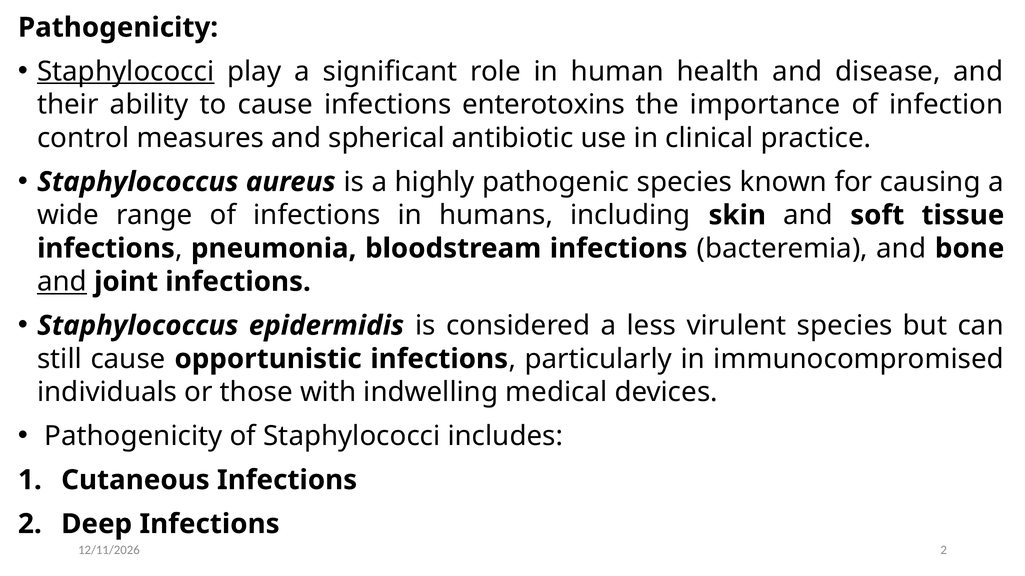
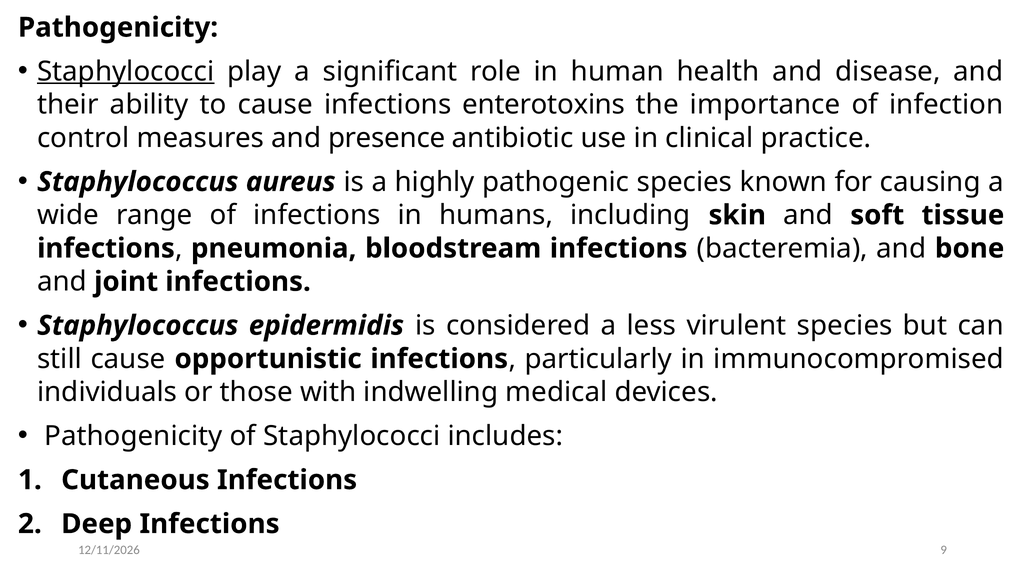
spherical: spherical -> presence
and at (62, 282) underline: present -> none
2 at (944, 550): 2 -> 9
